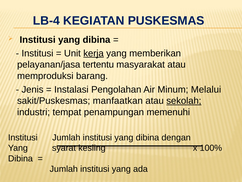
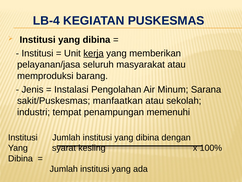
tertentu: tertentu -> seluruh
Melalui: Melalui -> Sarana
sekolah underline: present -> none
